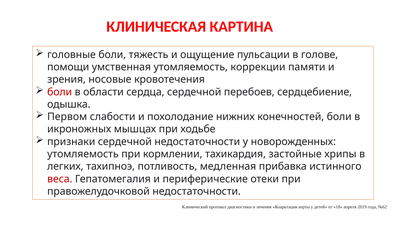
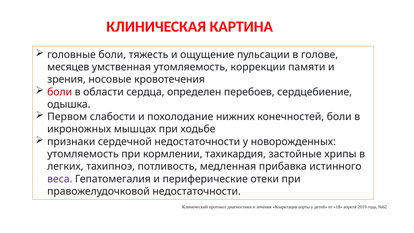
помощи: помощи -> месяцев
сердца сердечной: сердечной -> определен
веса colour: red -> purple
